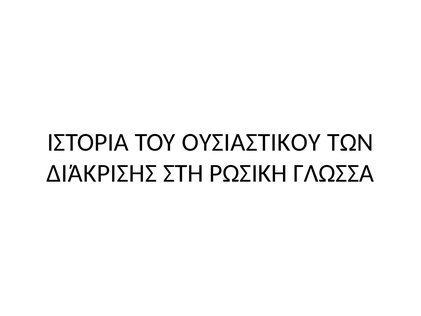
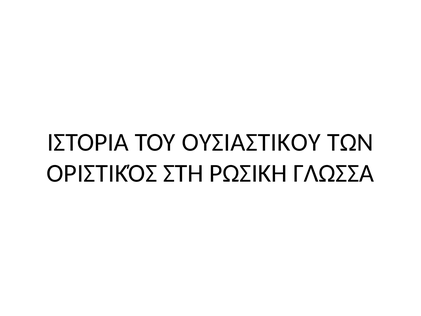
ΔΙΆΚΡΙΣΗΣ: ΔΙΆΚΡΙΣΗΣ -> ΟΡΙΣΤΙΚΌΣ
